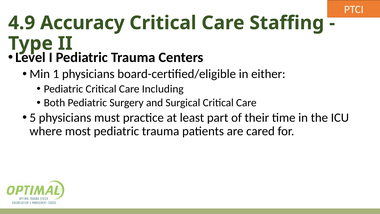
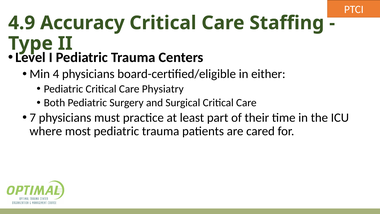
1: 1 -> 4
Including: Including -> Physiatry
5: 5 -> 7
